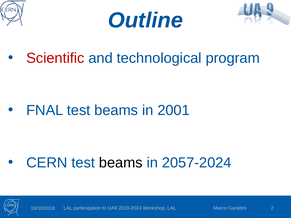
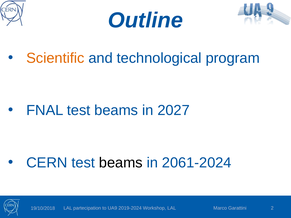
Scientific colour: red -> orange
2001: 2001 -> 2027
2057-2024: 2057-2024 -> 2061-2024
